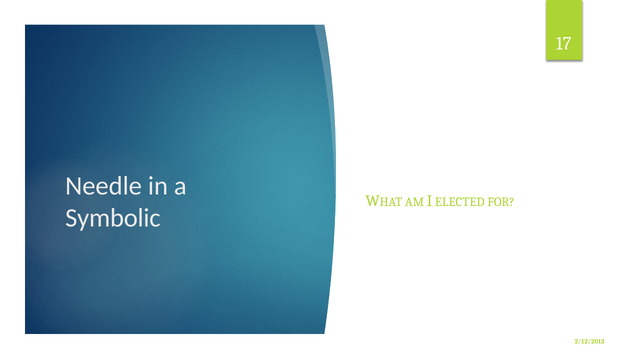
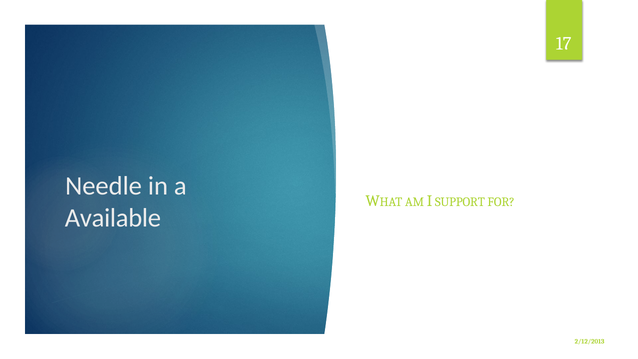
ELECTED: ELECTED -> SUPPORT
Symbolic: Symbolic -> Available
